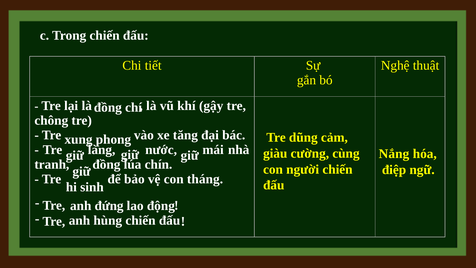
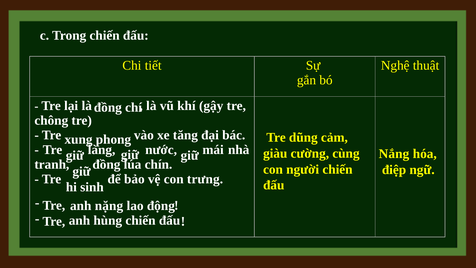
tháng: tháng -> trưng
đứng: đứng -> nặng
